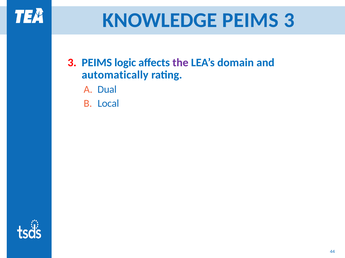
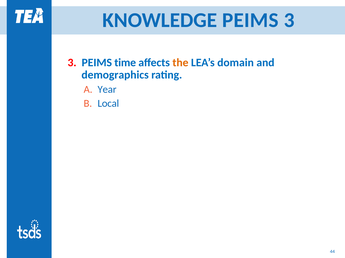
logic: logic -> time
the colour: purple -> orange
automatically: automatically -> demographics
Dual: Dual -> Year
